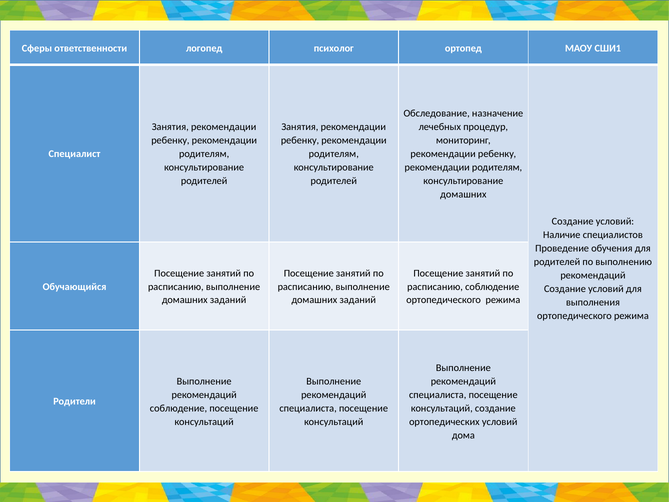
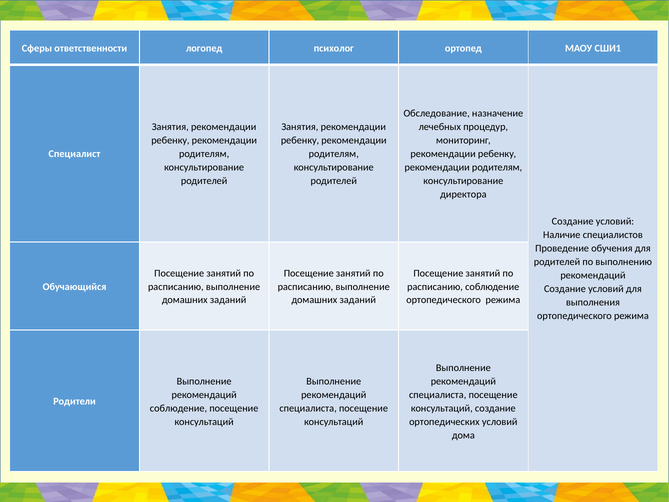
домашних at (463, 194): домашних -> директора
